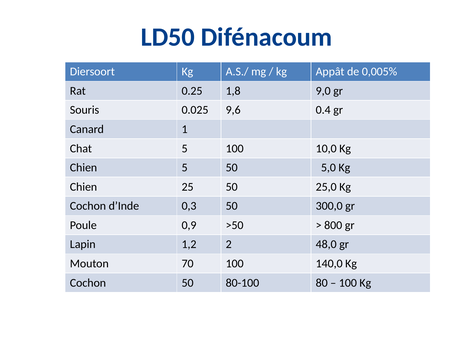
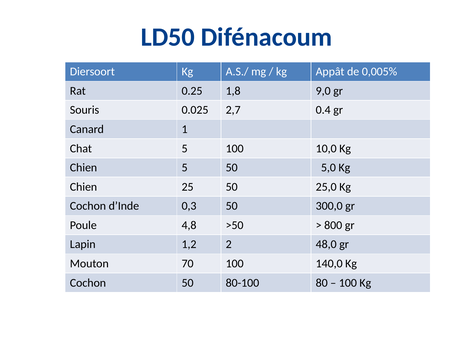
9,6: 9,6 -> 2,7
0,9: 0,9 -> 4,8
